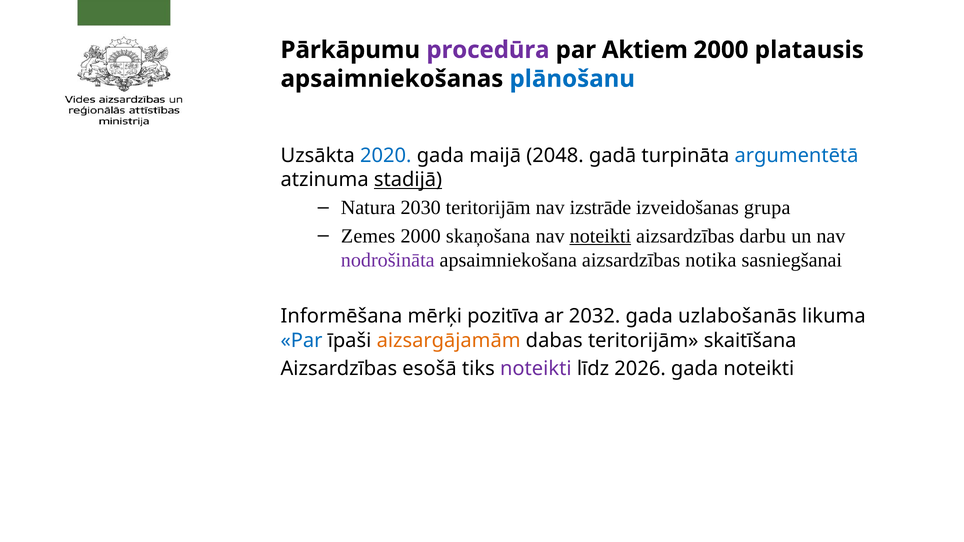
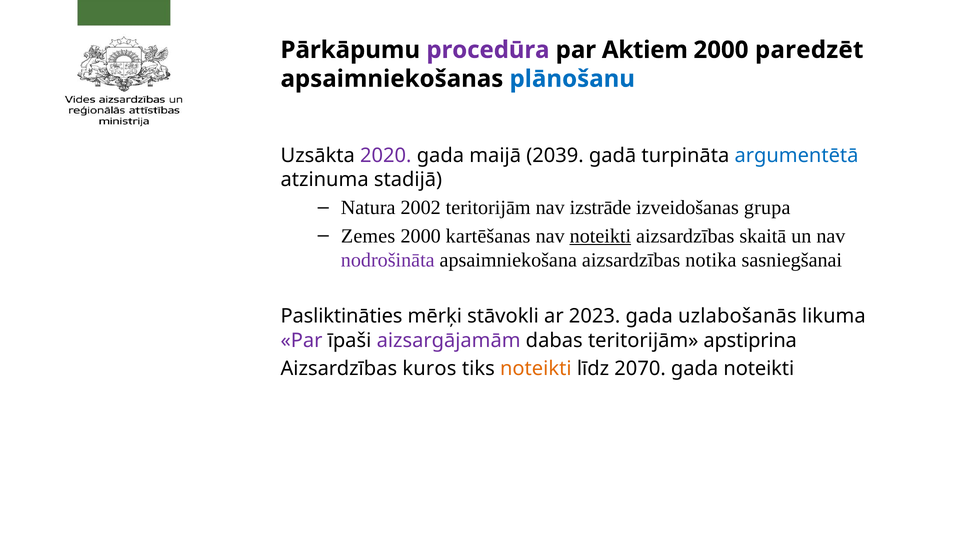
platausis: platausis -> paredzēt
2020 colour: blue -> purple
2048: 2048 -> 2039
stadijā underline: present -> none
2030: 2030 -> 2002
skaņošana: skaņošana -> kartēšanas
darbu: darbu -> skaitā
Informēšana: Informēšana -> Pasliktināties
pozitīva: pozitīva -> stāvokli
2032: 2032 -> 2023
Par at (302, 341) colour: blue -> purple
aizsargājamām colour: orange -> purple
skaitīšana: skaitīšana -> apstiprina
esošā: esošā -> kuros
noteikti at (536, 369) colour: purple -> orange
2026: 2026 -> 2070
